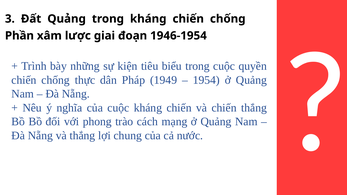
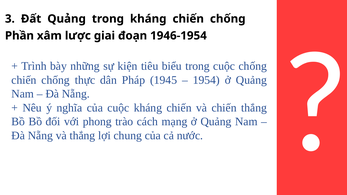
cuộc quyền: quyền -> chống
1949: 1949 -> 1945
